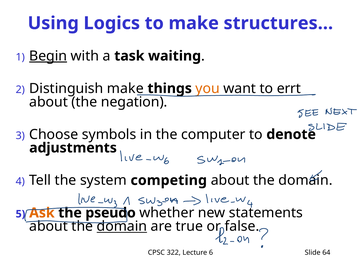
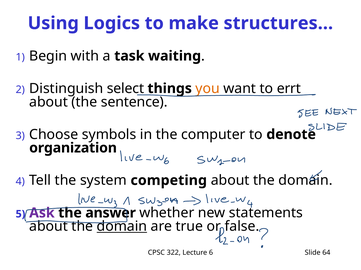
Begin underline: present -> none
Distinguish make: make -> select
negation: negation -> sentence
adjustments: adjustments -> organization
Ask colour: orange -> purple
pseudo: pseudo -> answer
